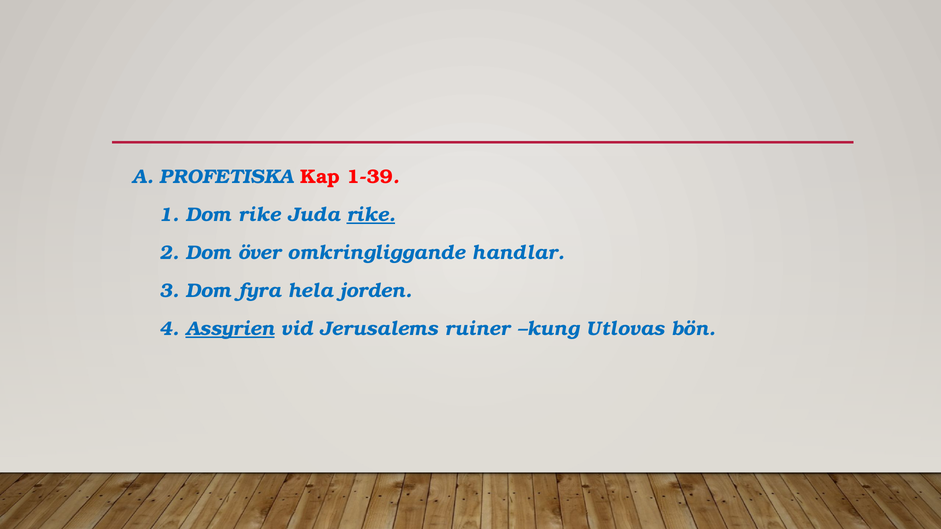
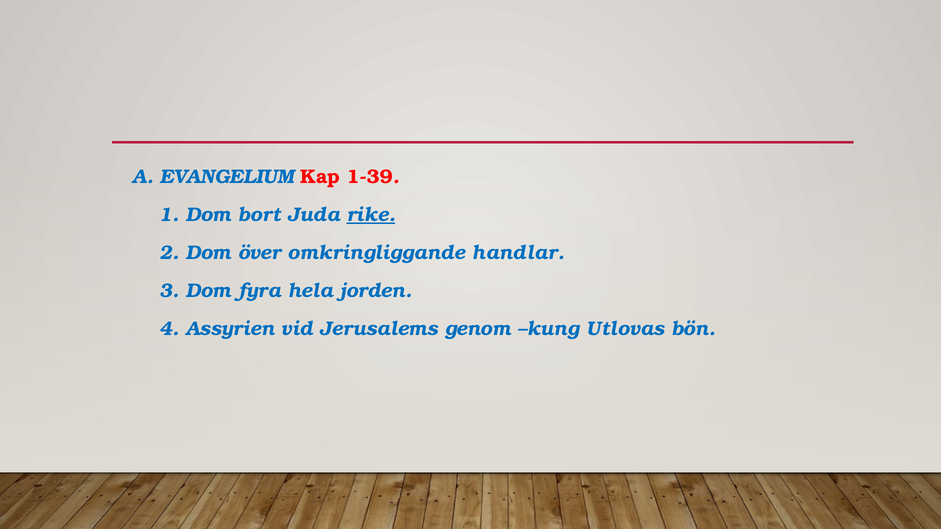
PROFETISKA: PROFETISKA -> EVANGELIUM
Dom rike: rike -> bort
Assyrien underline: present -> none
ruiner: ruiner -> genom
